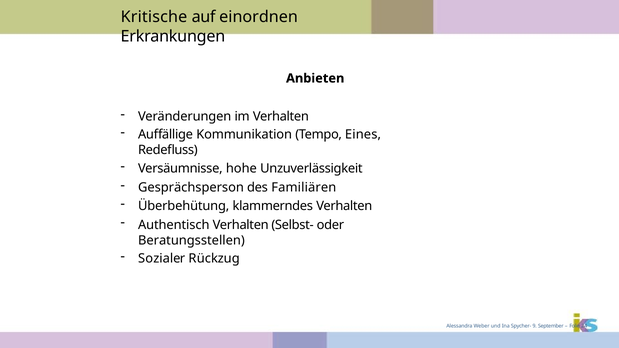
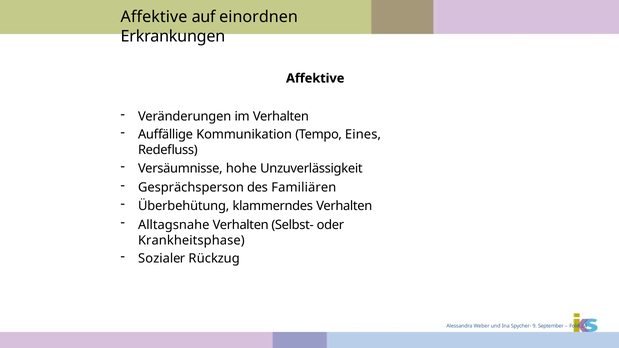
Kritische at (154, 17): Kritische -> Affektive
Anbieten at (315, 78): Anbieten -> Affektive
Authentisch: Authentisch -> Alltagsnahe
Beratungsstellen: Beratungsstellen -> Krankheitsphase
